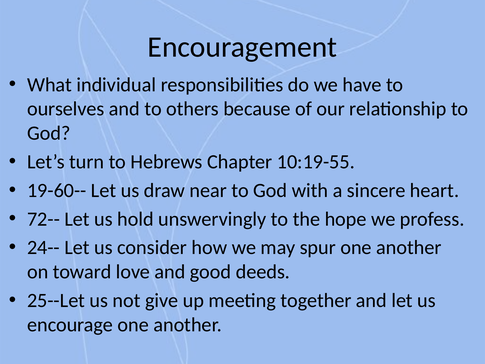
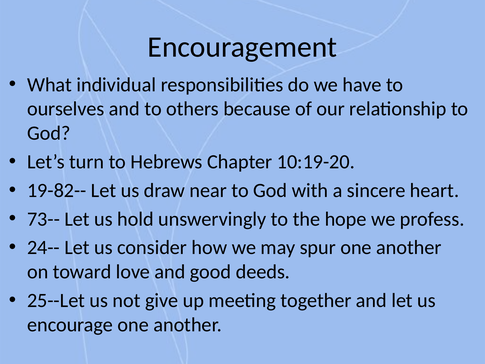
10:19-55: 10:19-55 -> 10:19-20
19-60--: 19-60-- -> 19-82--
72--: 72-- -> 73--
